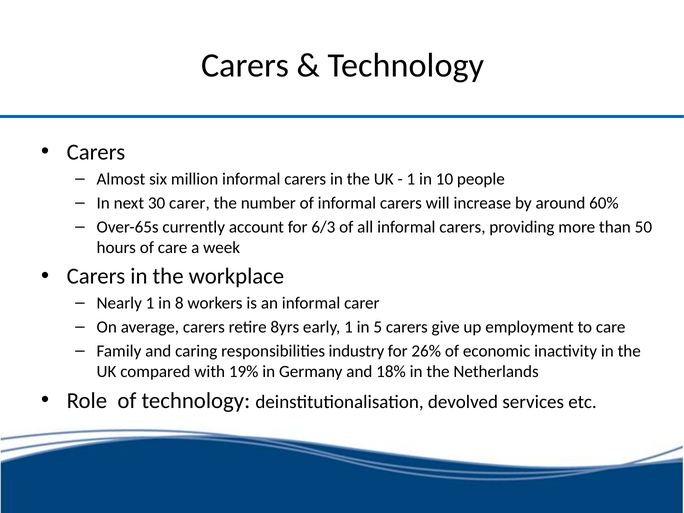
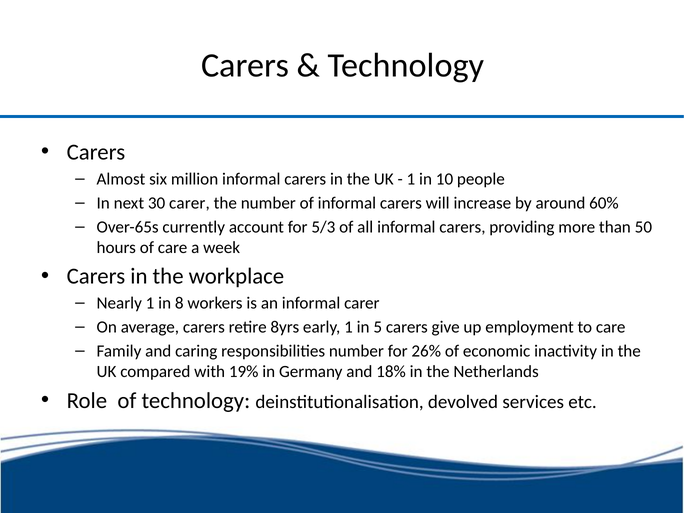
6/3: 6/3 -> 5/3
responsibilities industry: industry -> number
